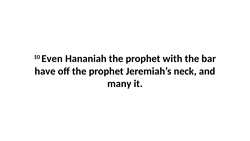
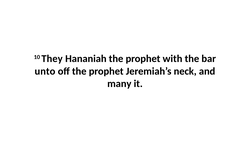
Even: Even -> They
have: have -> unto
